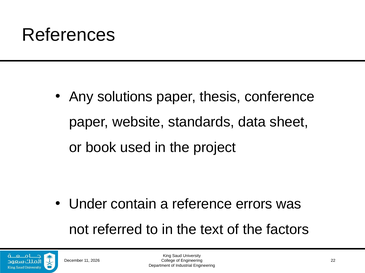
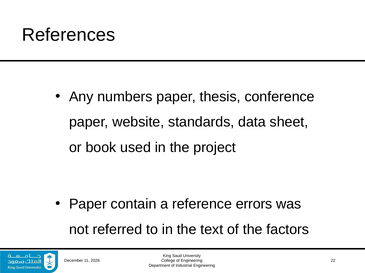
solutions: solutions -> numbers
Under at (88, 205): Under -> Paper
